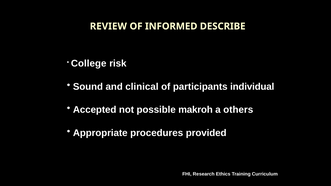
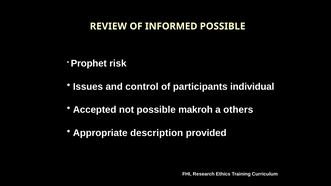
INFORMED DESCRIBE: DESCRIBE -> POSSIBLE
College: College -> Prophet
Sound: Sound -> Issues
clinical: clinical -> control
procedures: procedures -> description
